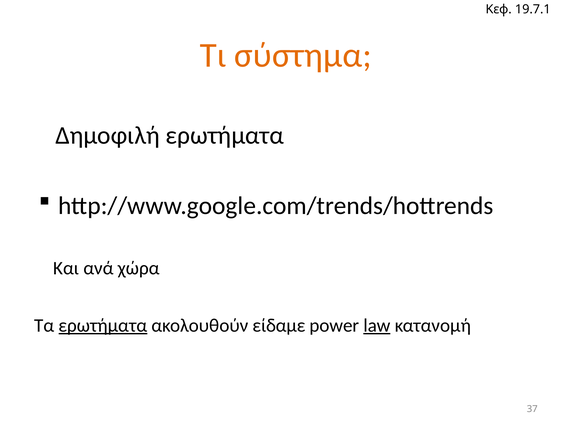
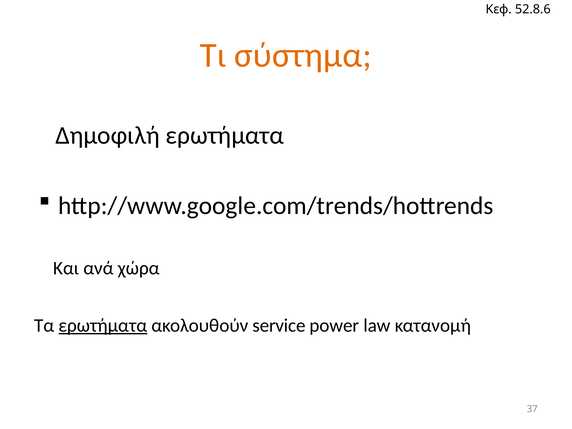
19.7.1: 19.7.1 -> 52.8.6
είδαμε: είδαμε -> service
law underline: present -> none
